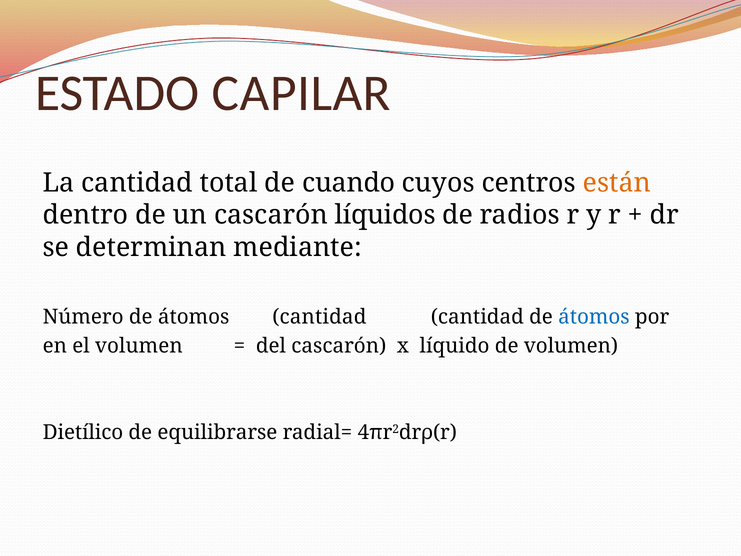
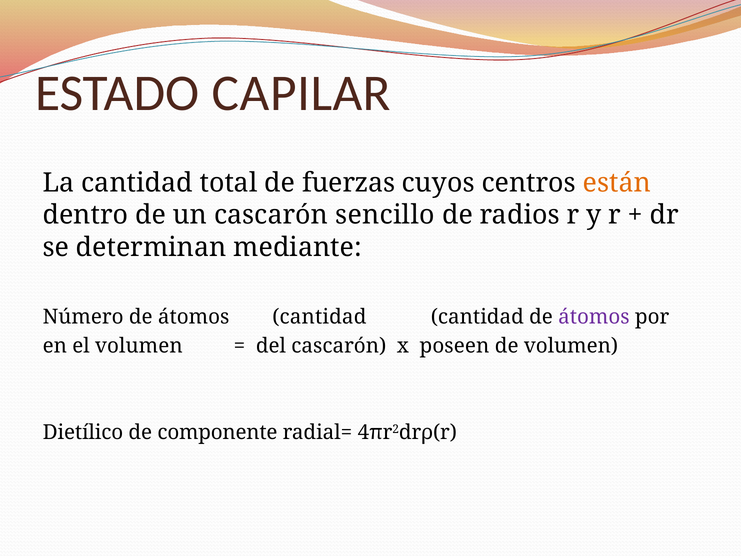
cuando: cuando -> fuerzas
líquidos: líquidos -> sencillo
átomos at (594, 317) colour: blue -> purple
líquido: líquido -> poseen
equilibrarse: equilibrarse -> componente
